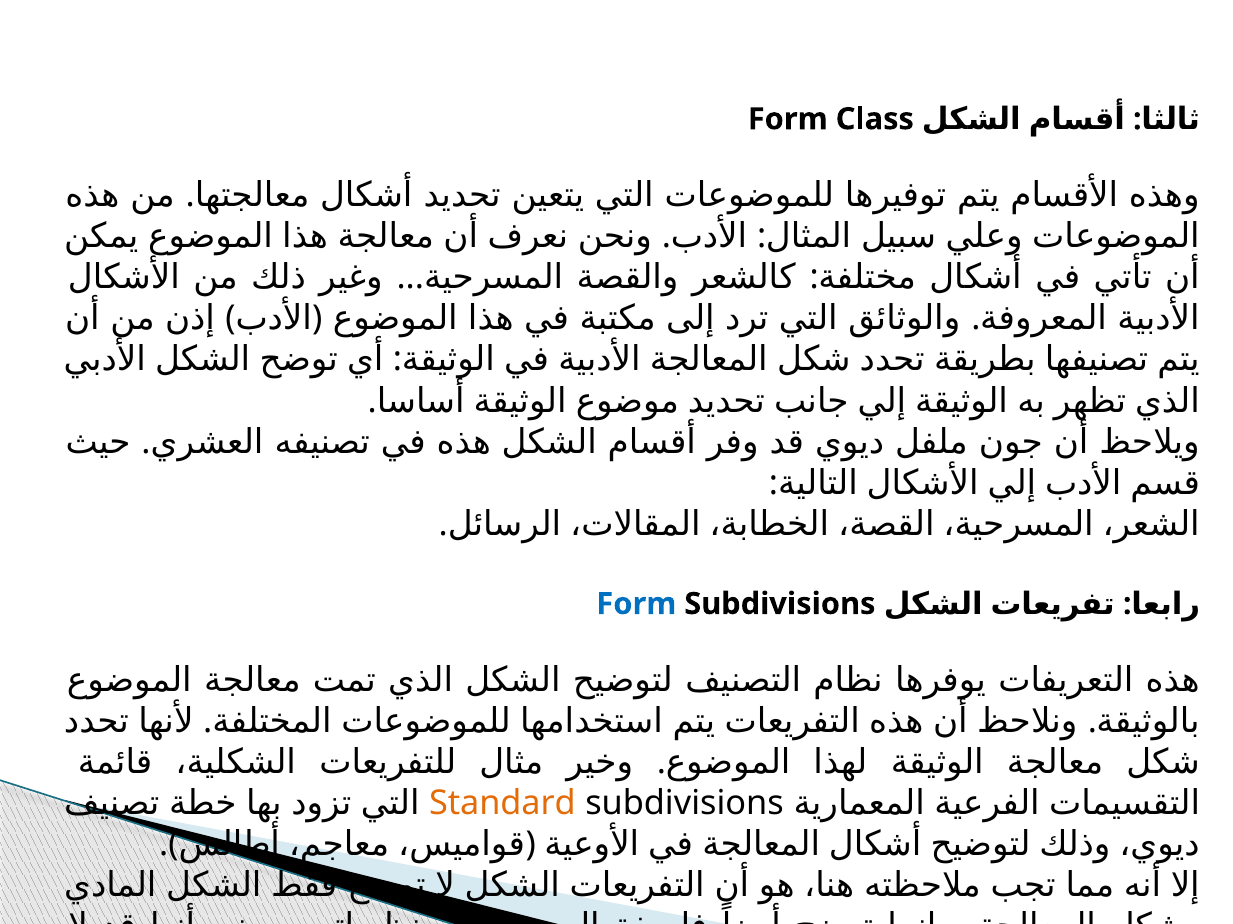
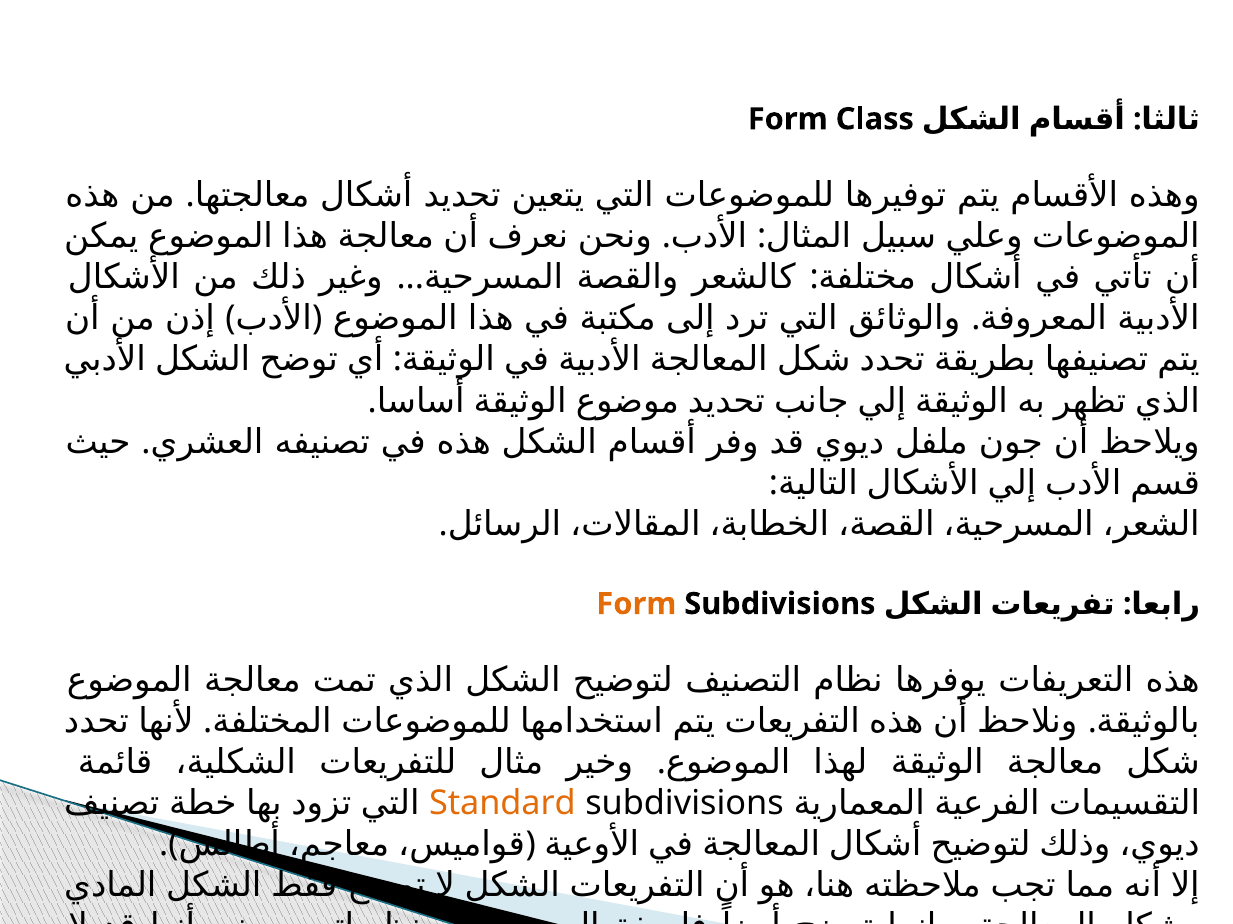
Form at (636, 604) colour: blue -> orange
